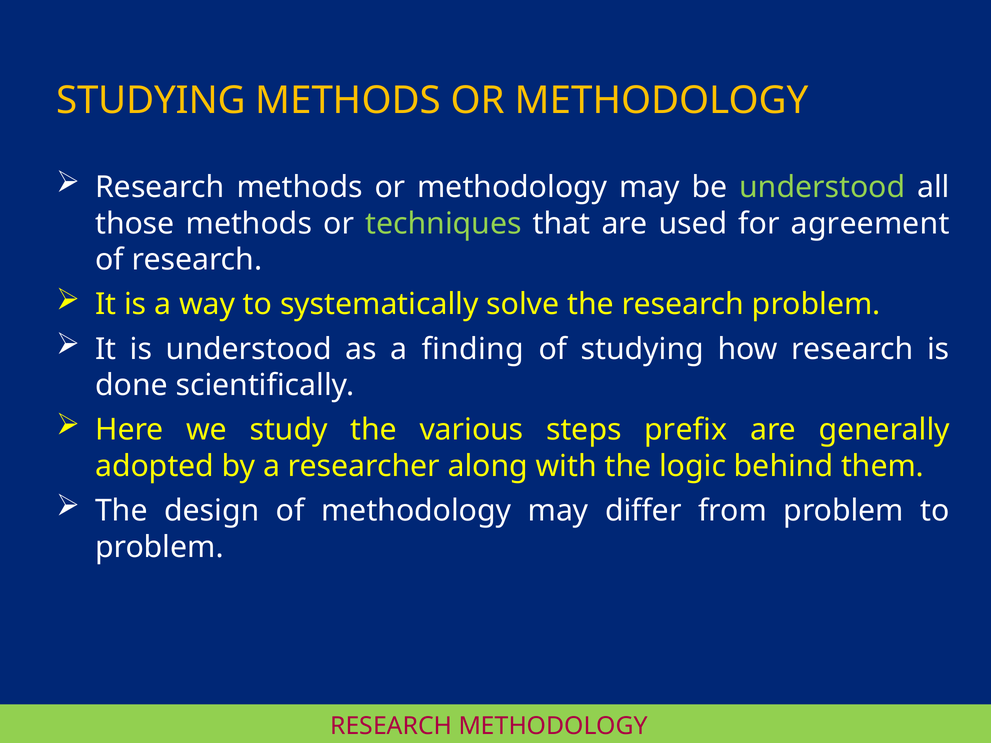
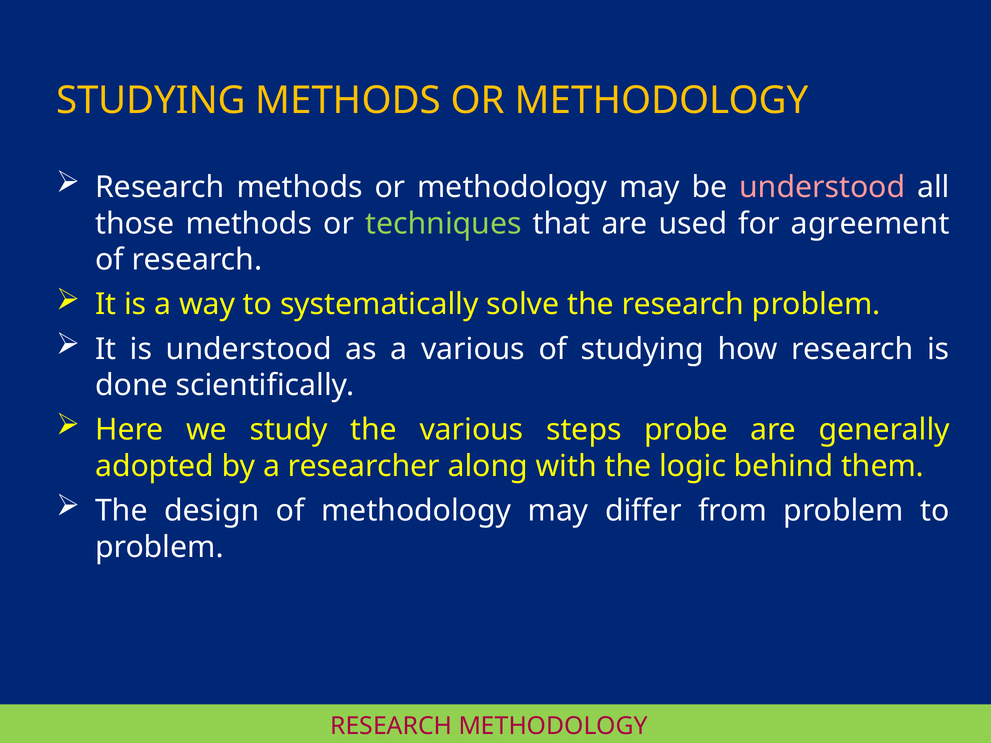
understood at (822, 187) colour: light green -> pink
a finding: finding -> various
prefix: prefix -> probe
